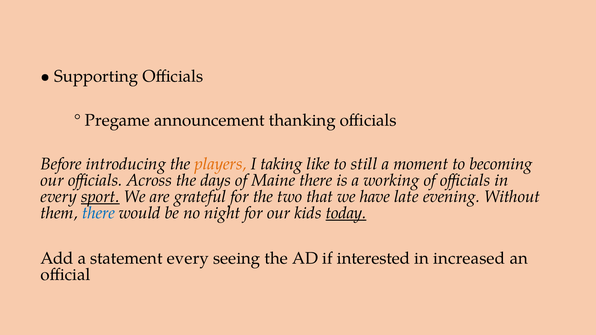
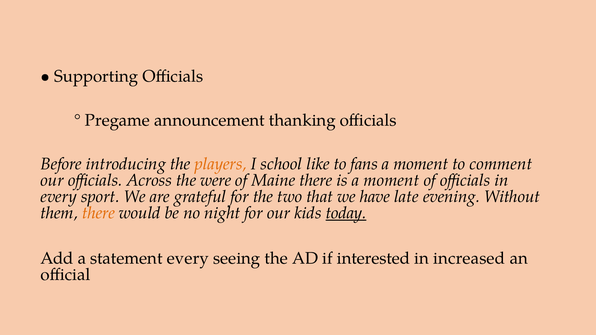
taking: taking -> school
still: still -> fans
becoming: becoming -> comment
days: days -> were
is a working: working -> moment
sport underline: present -> none
there at (99, 213) colour: blue -> orange
